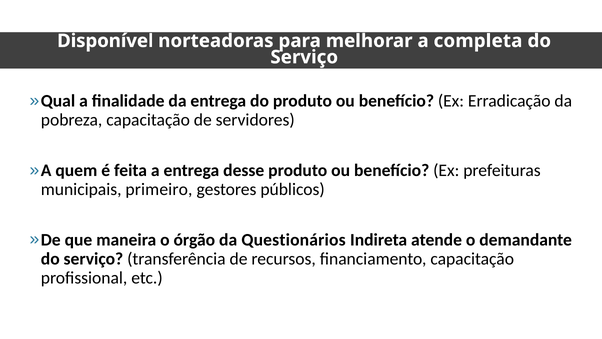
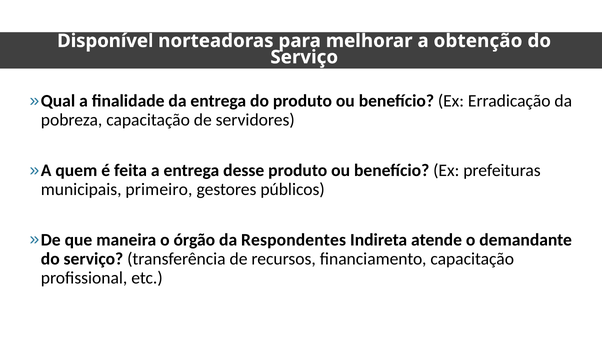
completa: completa -> obtenção
Questionários: Questionários -> Respondentes
